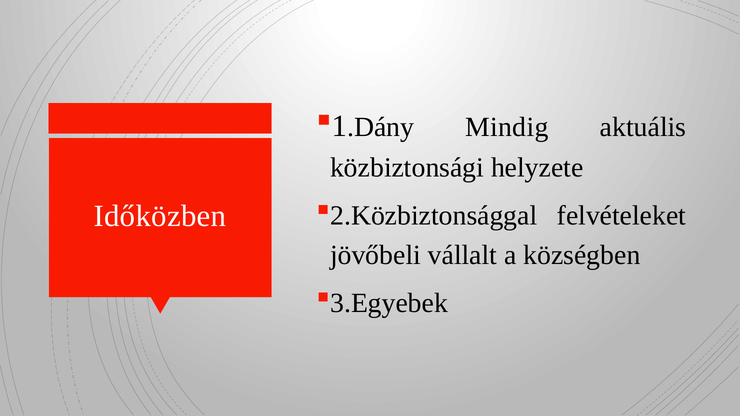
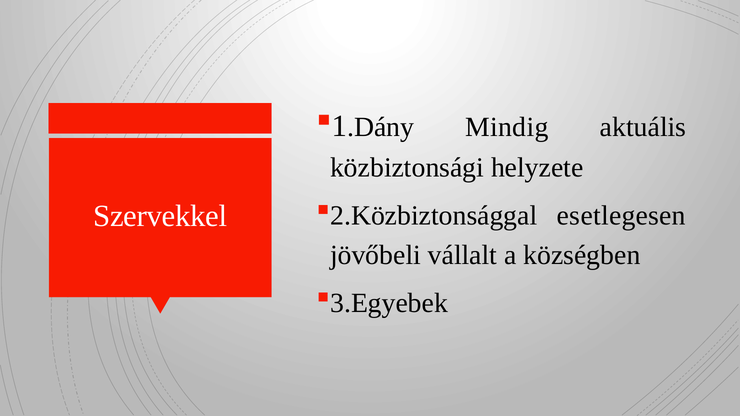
felvételeket: felvételeket -> esetlegesen
Időközben: Időközben -> Szervekkel
